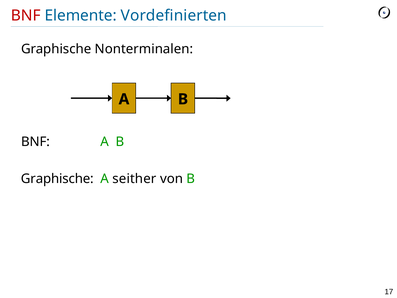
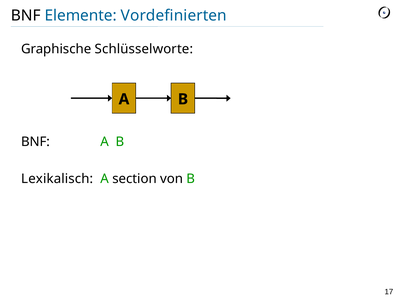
BNF at (26, 16) colour: red -> black
Nonterminalen: Nonterminalen -> Schlüsselworte
Graphische at (57, 179): Graphische -> Lexikalisch
seither: seither -> section
